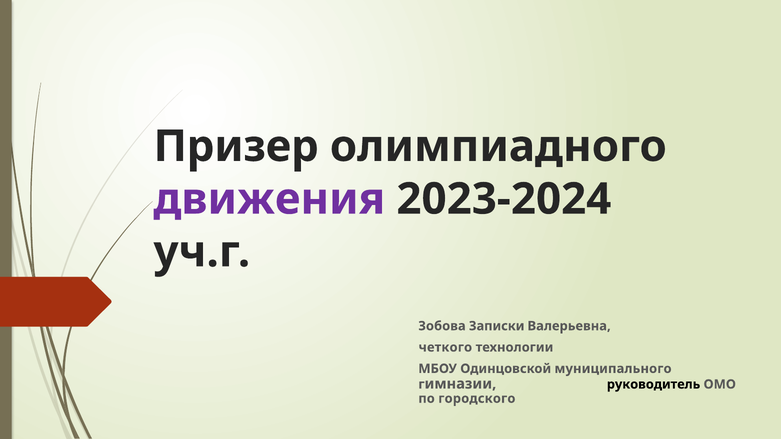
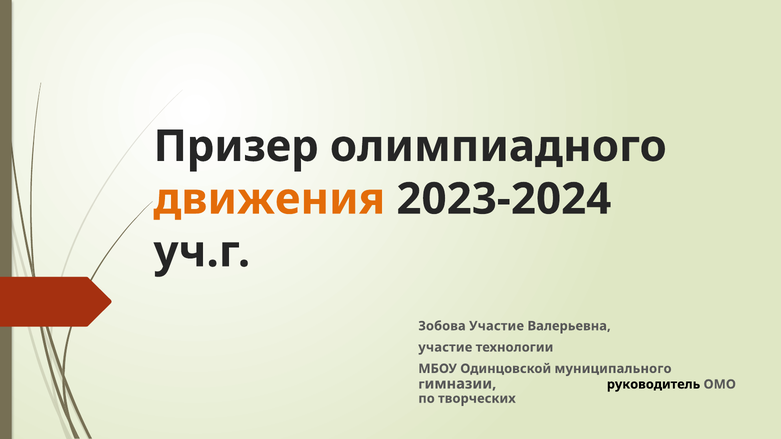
движения colour: purple -> orange
Зобова Записки: Записки -> Участие
четкого at (445, 348): четкого -> участие
городского: городского -> творческих
